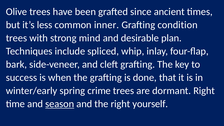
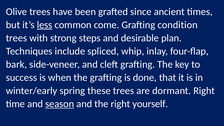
less underline: none -> present
inner: inner -> come
mind: mind -> steps
crime: crime -> these
